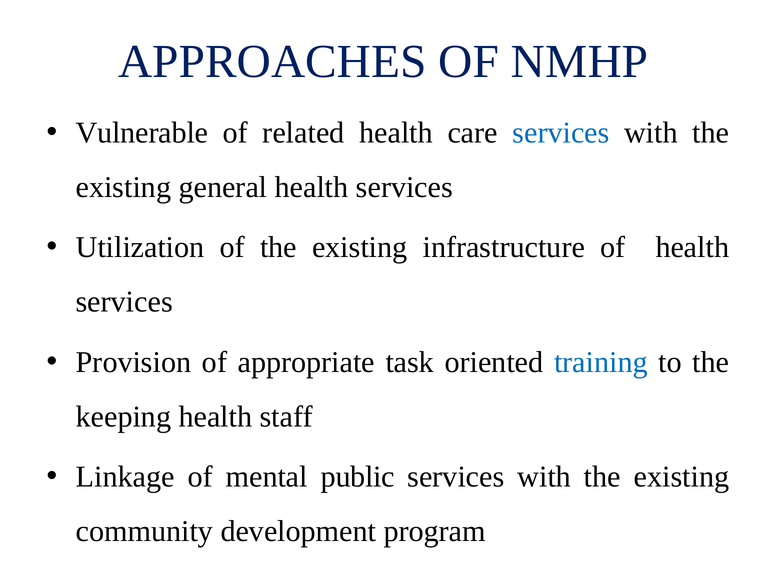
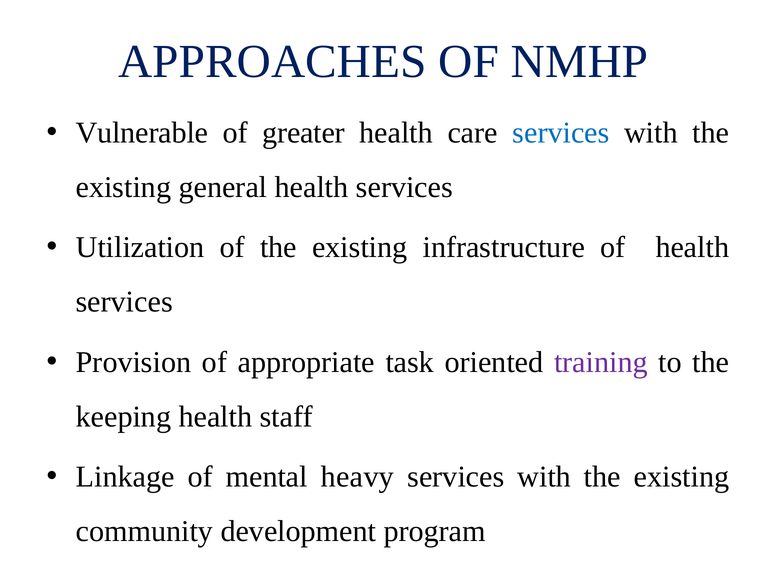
related: related -> greater
training colour: blue -> purple
public: public -> heavy
